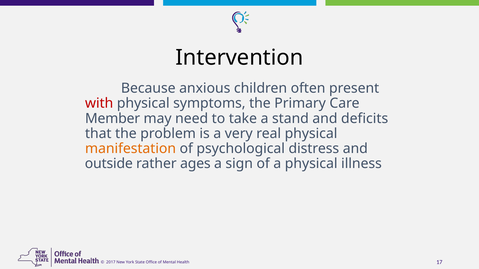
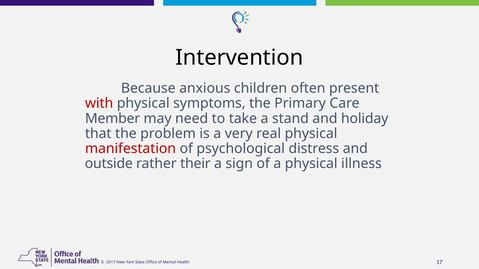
deficits: deficits -> holiday
manifestation colour: orange -> red
ages: ages -> their
